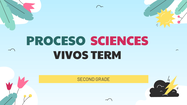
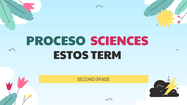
VIVOS: VIVOS -> ESTOS
